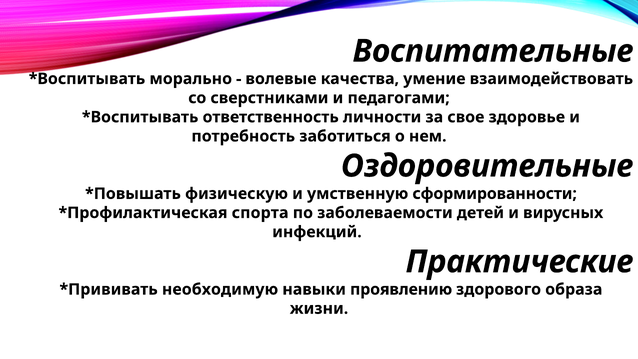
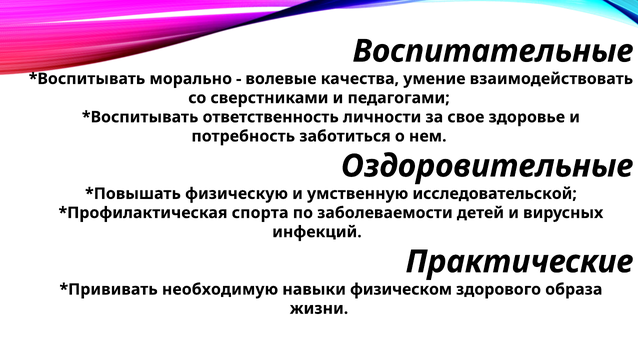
сформированности: сформированности -> исследовательской
проявлению: проявлению -> физическом
